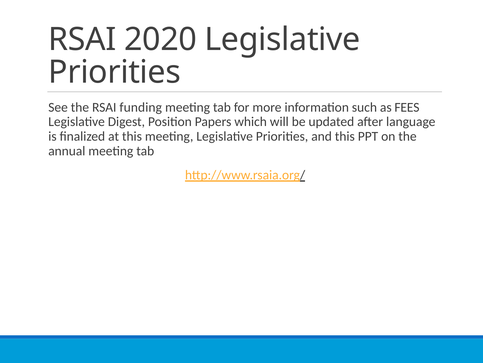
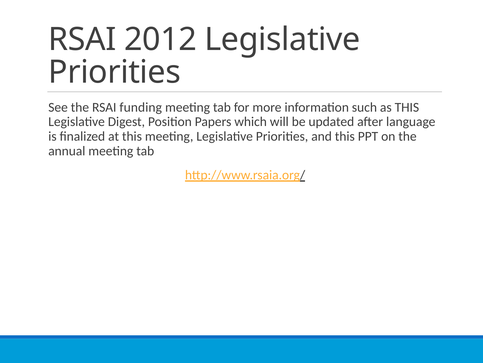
2020: 2020 -> 2012
as FEES: FEES -> THIS
